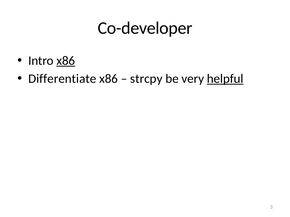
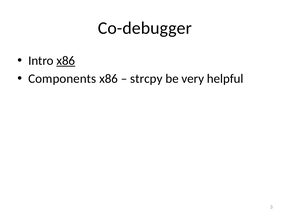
Co-developer: Co-developer -> Co-debugger
Differentiate: Differentiate -> Components
helpful underline: present -> none
